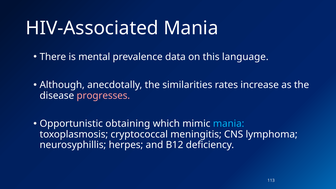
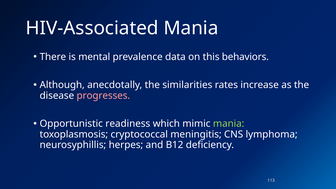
language: language -> behaviors
obtaining: obtaining -> readiness
mania at (229, 124) colour: light blue -> light green
